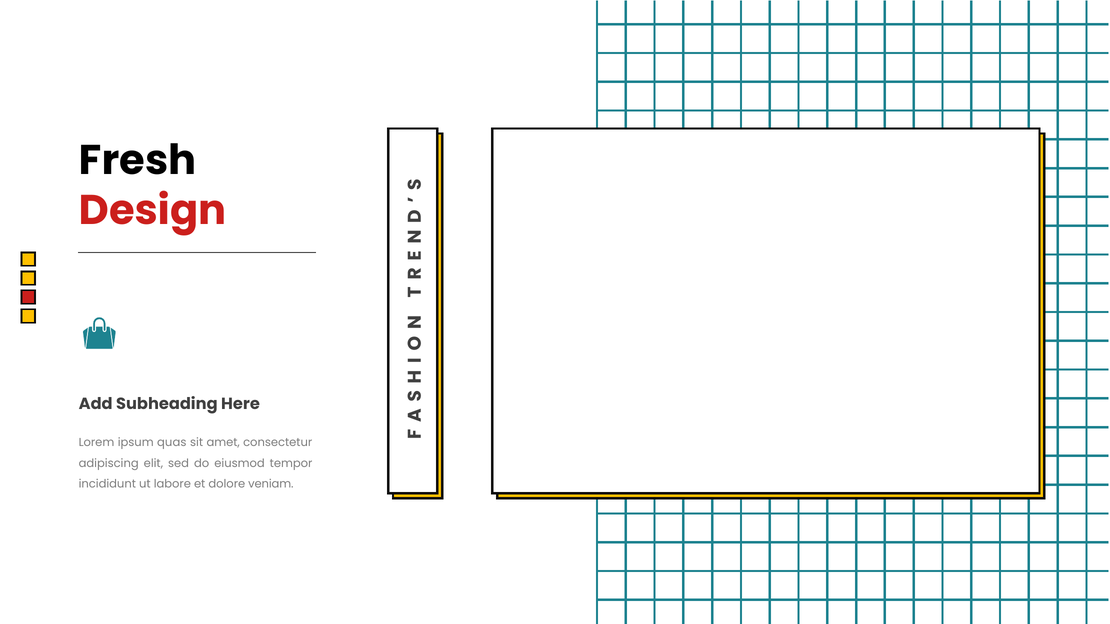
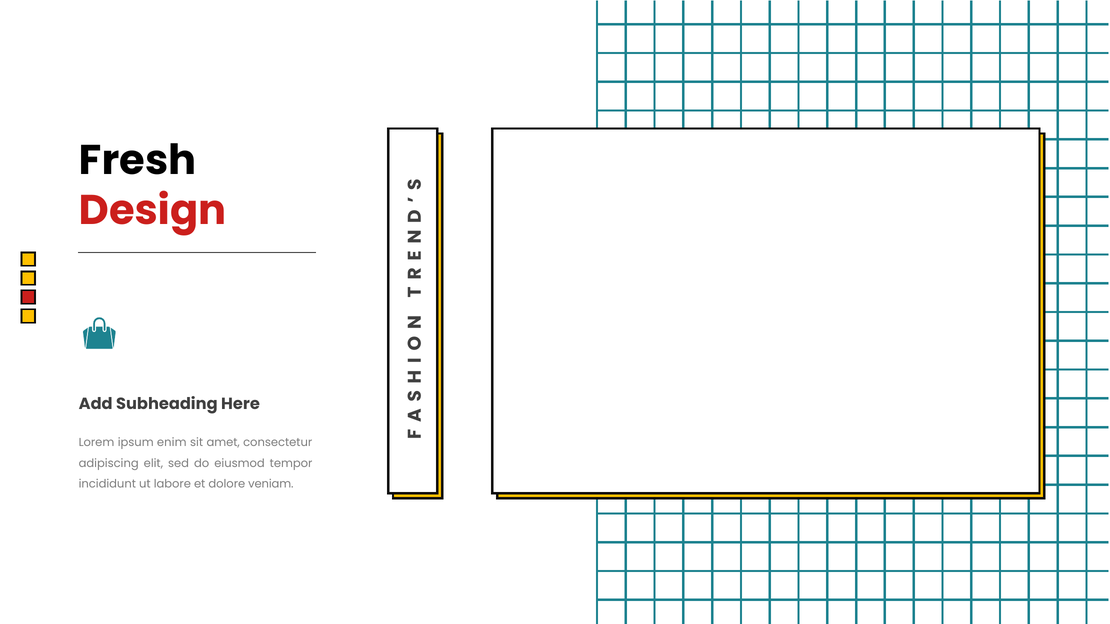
quas: quas -> enim
